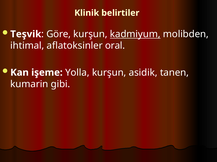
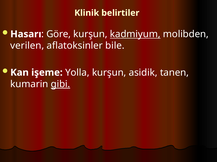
Teşvik: Teşvik -> Hasarı
ihtimal: ihtimal -> verilen
oral: oral -> bile
gibi underline: none -> present
